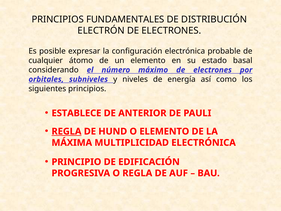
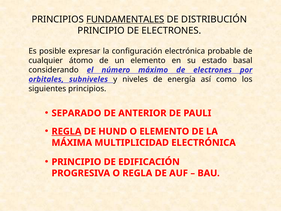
FUNDAMENTALES underline: none -> present
ELECTRÓN at (101, 31): ELECTRÓN -> PRINCIPIO
ESTABLECE: ESTABLECE -> SEPARADO
